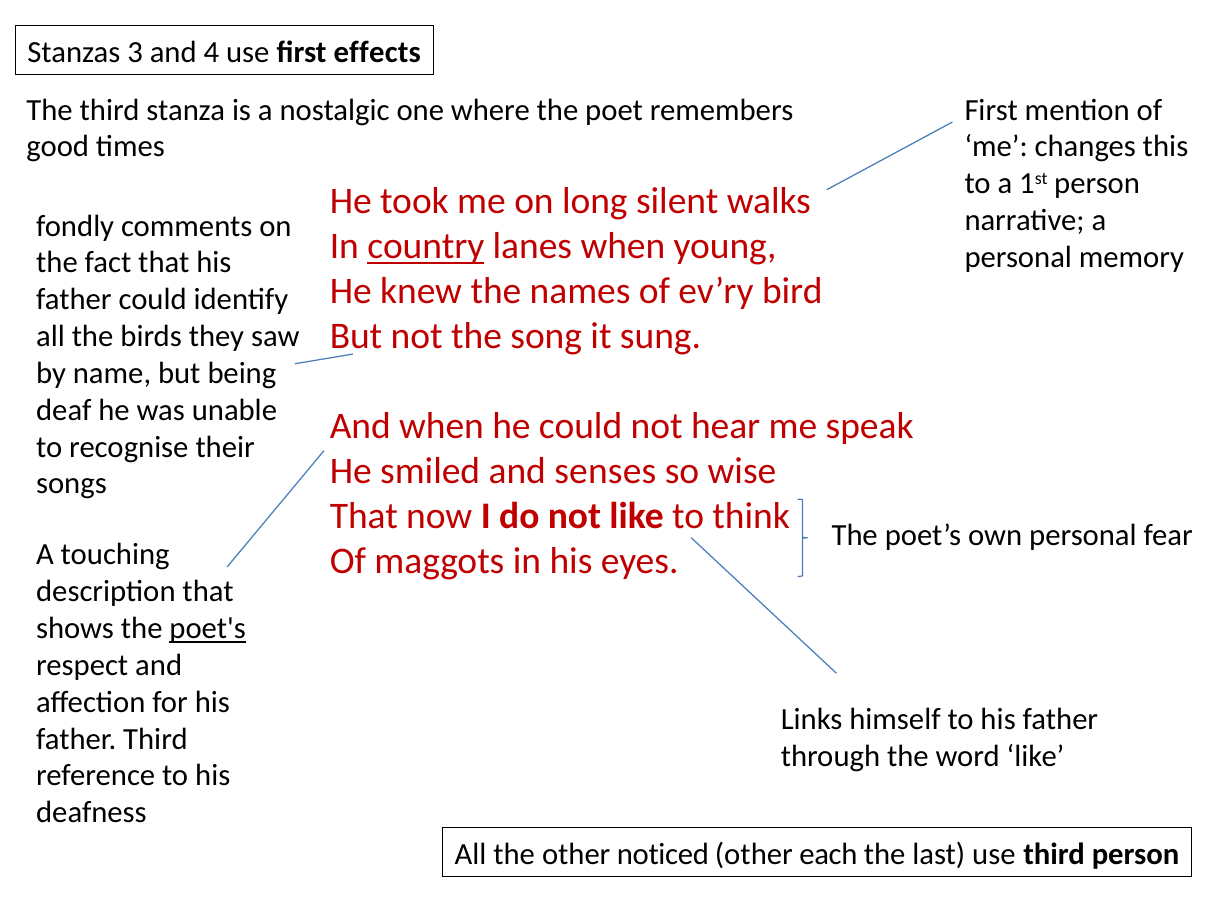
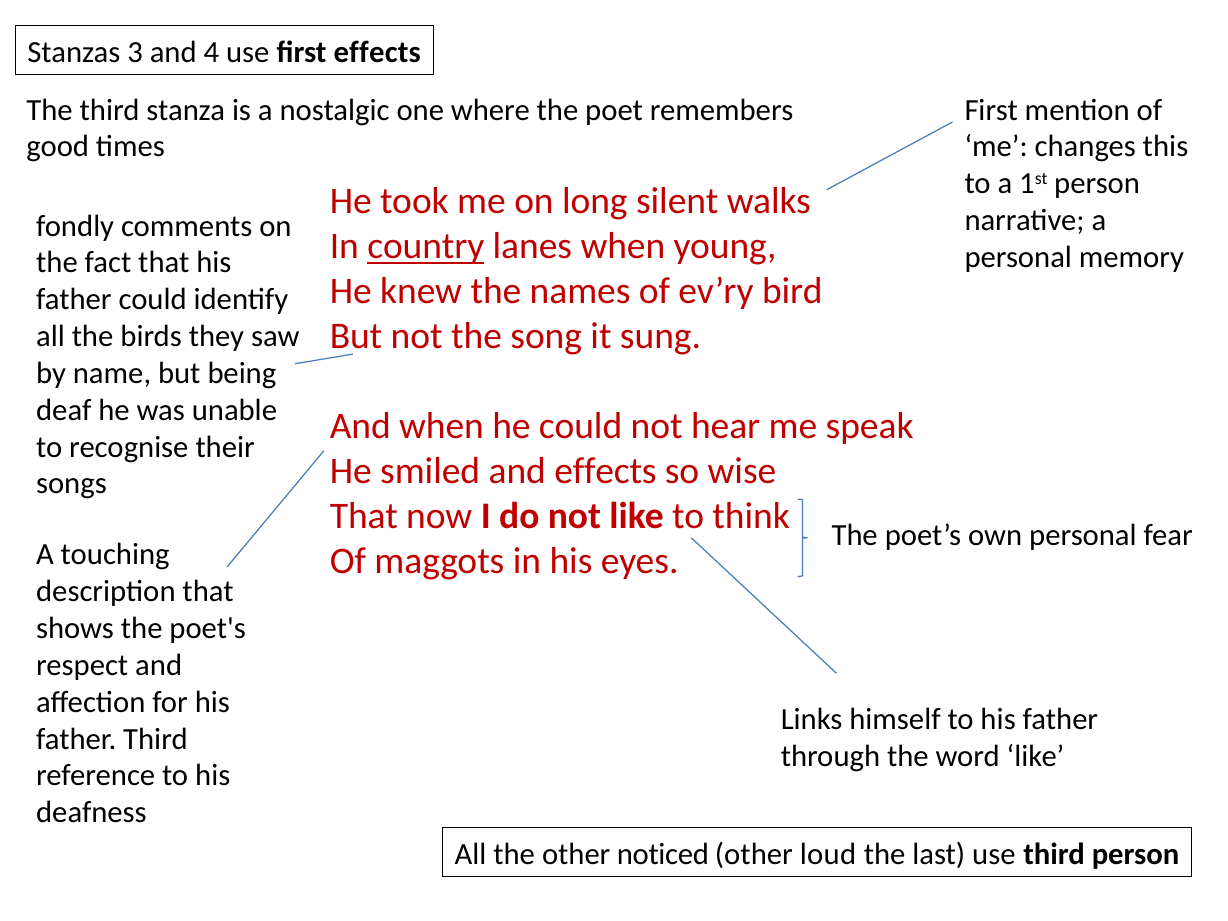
and senses: senses -> effects
poet's underline: present -> none
each: each -> loud
